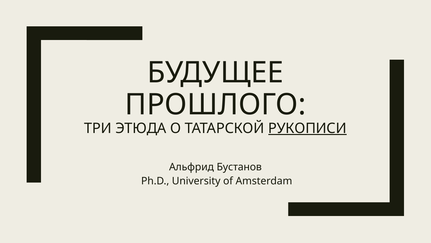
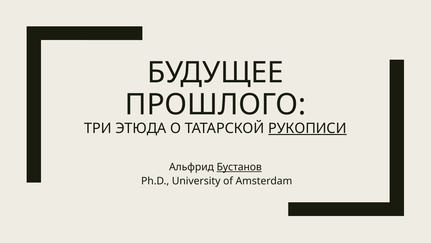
Бустанов underline: none -> present
